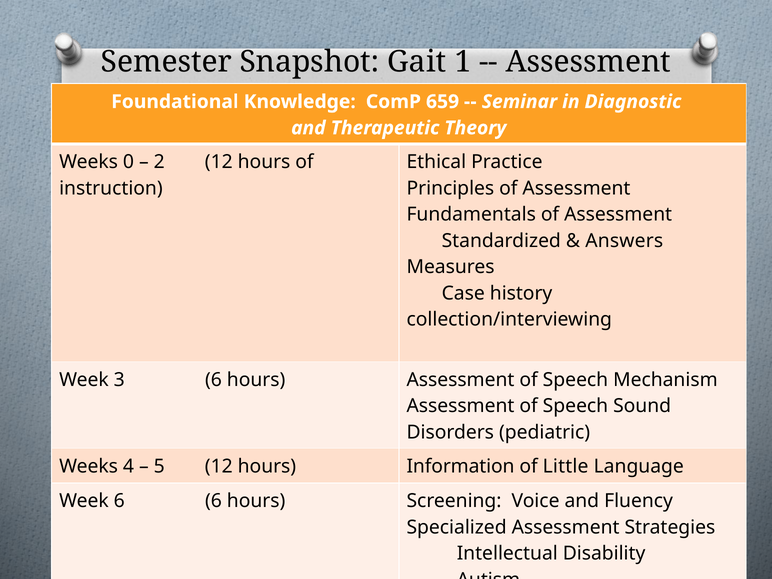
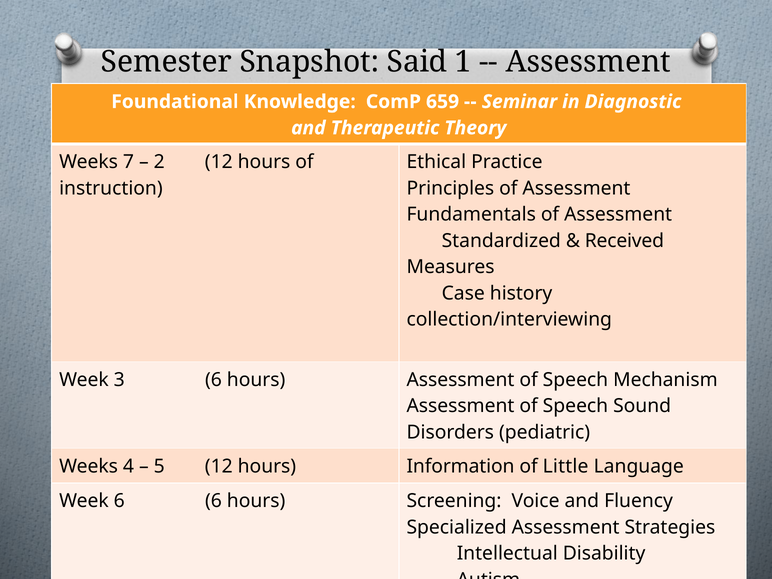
Gait: Gait -> Said
0: 0 -> 7
Answers: Answers -> Received
